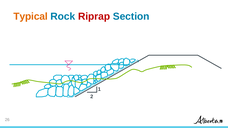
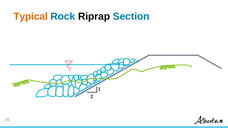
Riprap colour: red -> black
